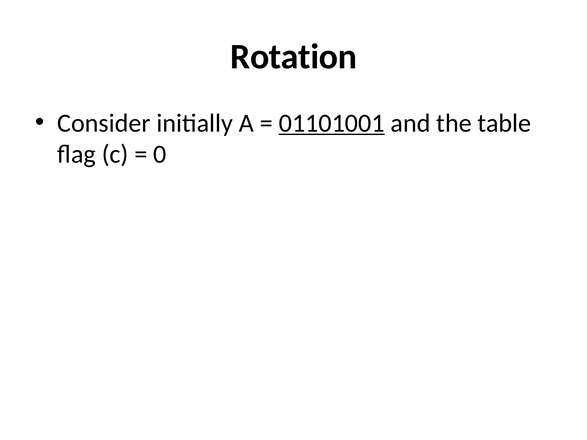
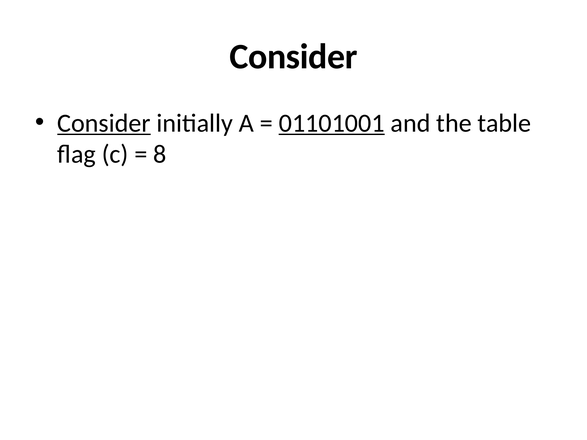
Rotation at (294, 57): Rotation -> Consider
Consider at (104, 123) underline: none -> present
0: 0 -> 8
